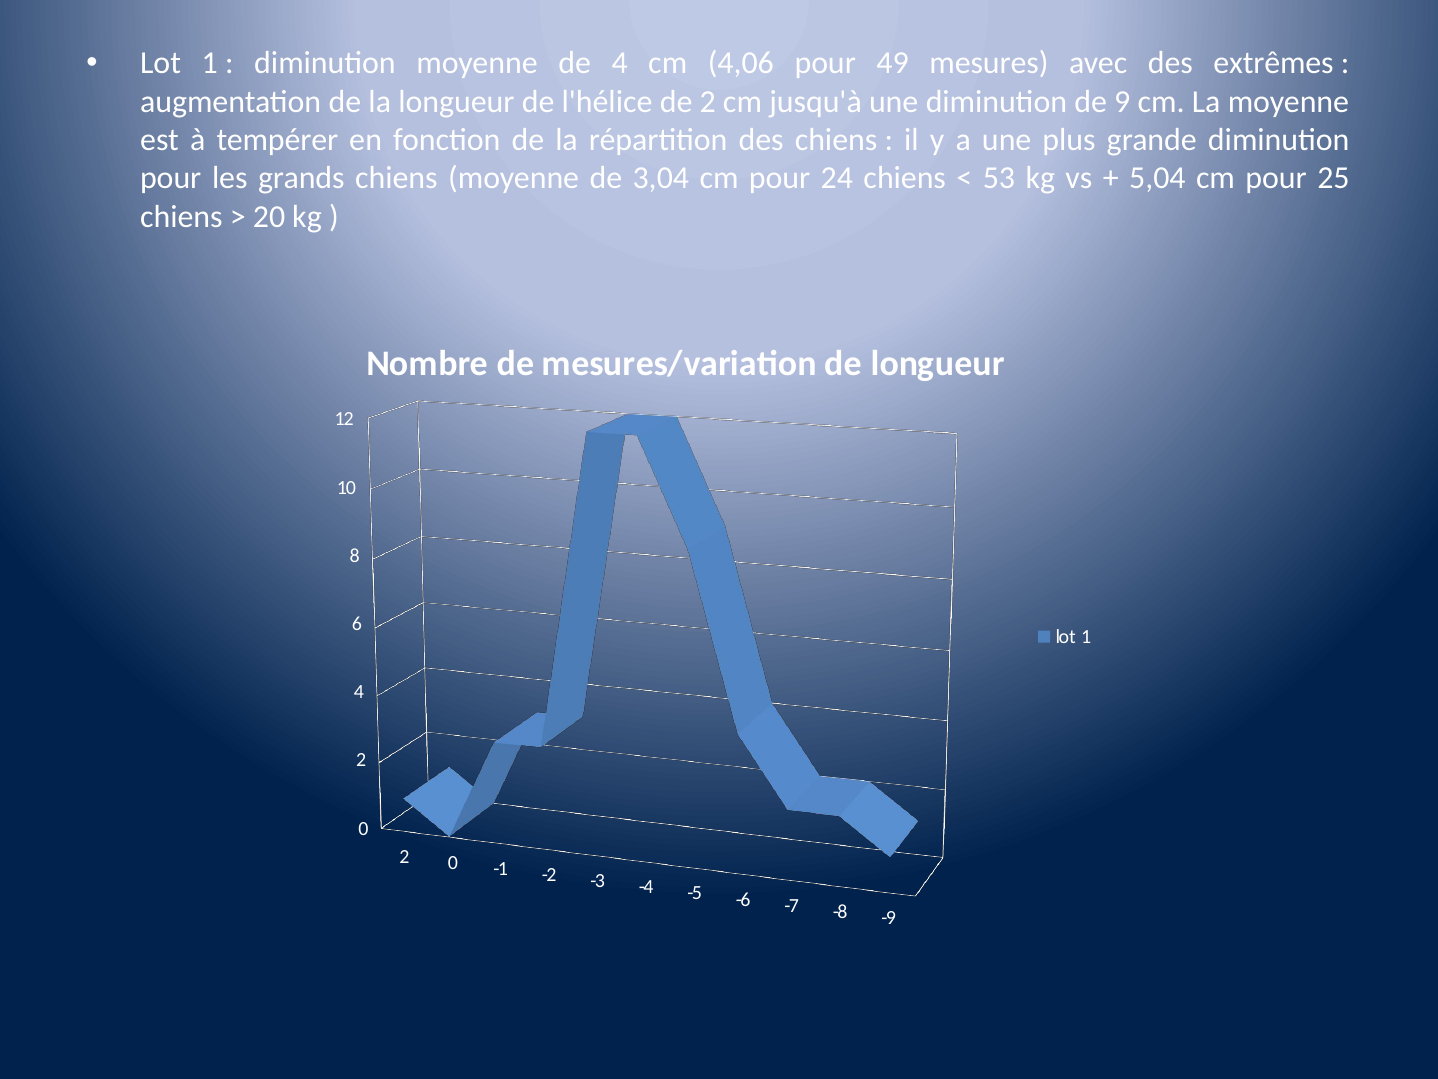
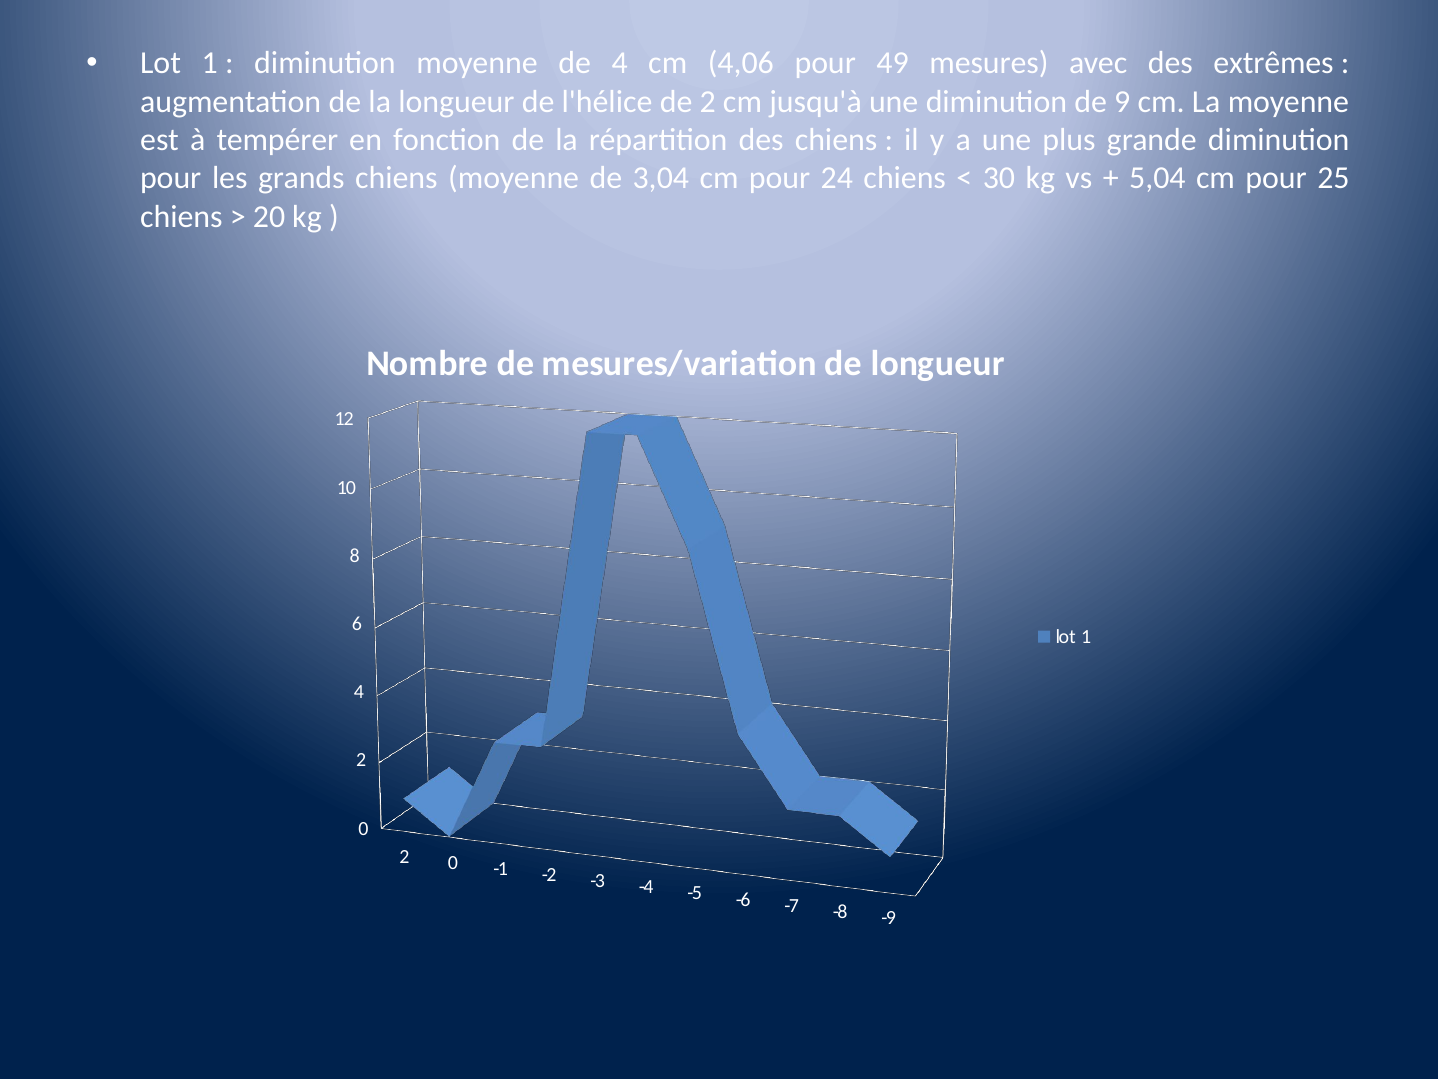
53: 53 -> 30
